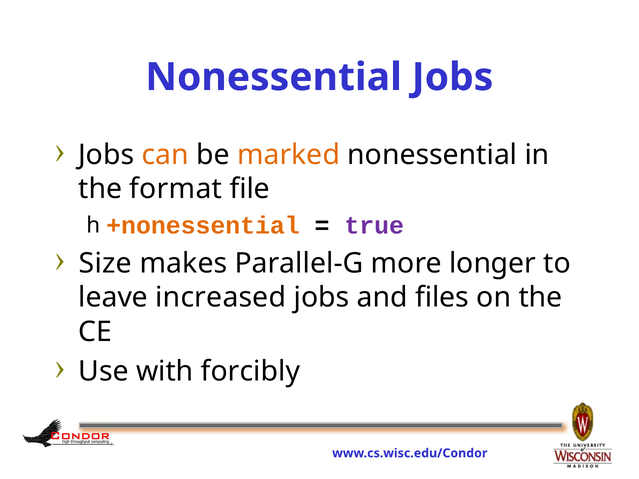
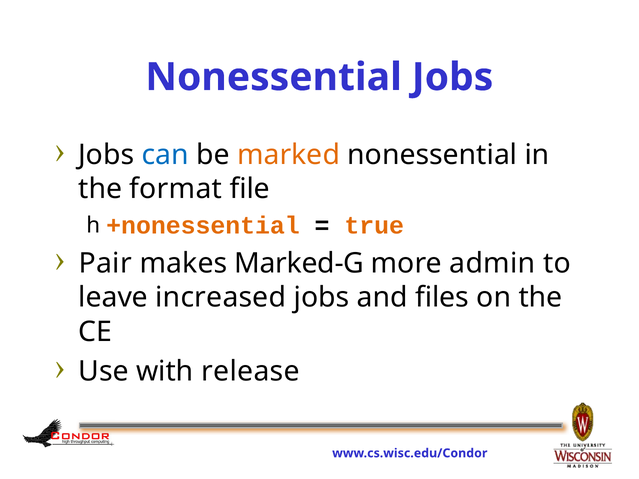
can colour: orange -> blue
true colour: purple -> orange
Size: Size -> Pair
Parallel-G: Parallel-G -> Marked-G
longer: longer -> admin
forcibly: forcibly -> release
